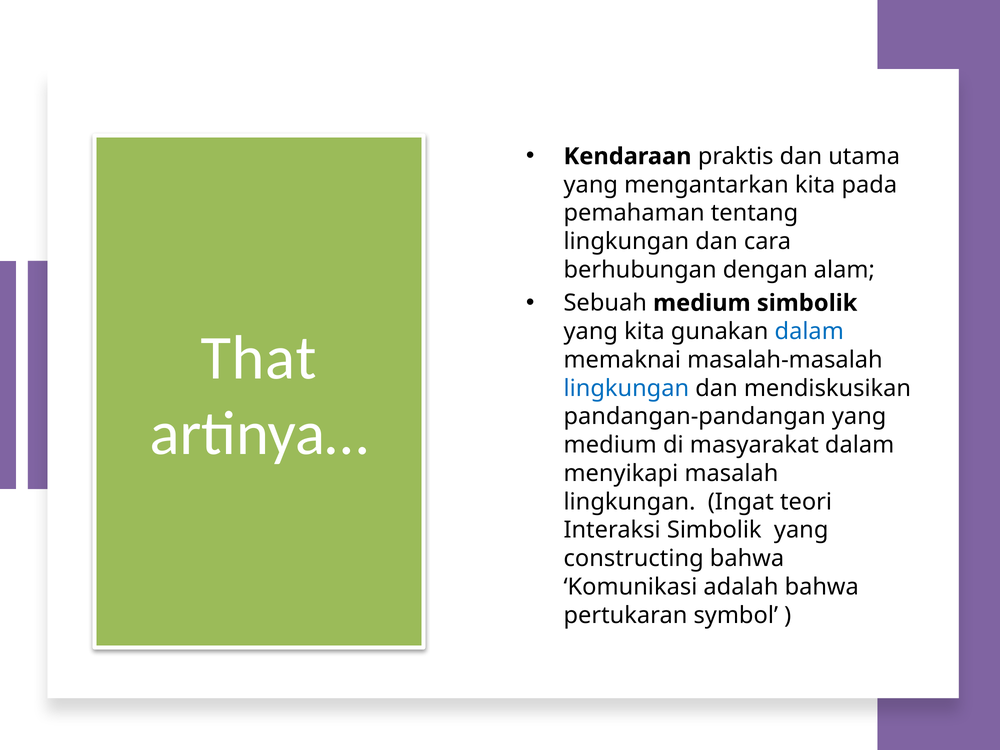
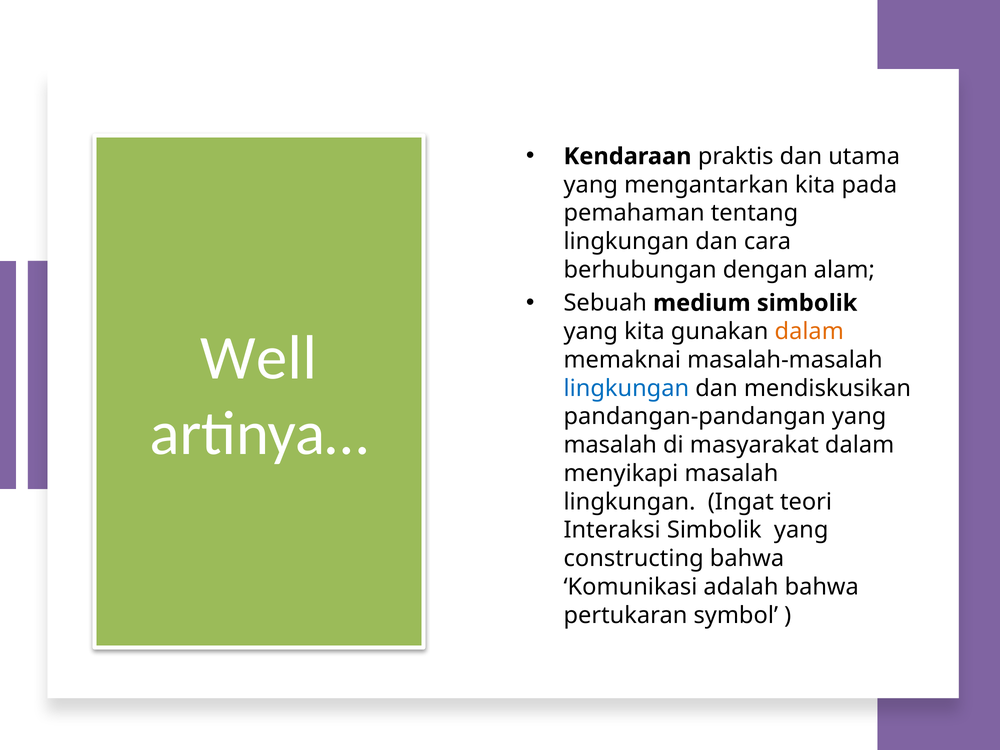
dalam at (809, 331) colour: blue -> orange
That: That -> Well
medium at (610, 445): medium -> masalah
